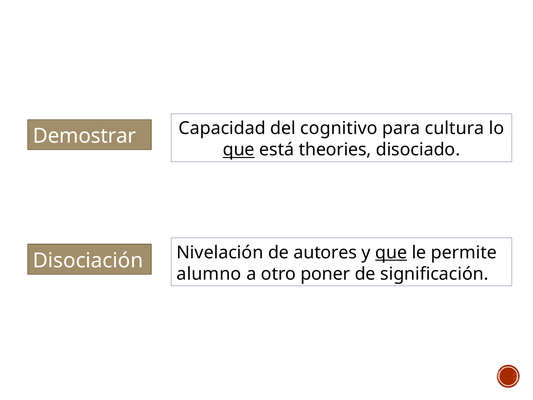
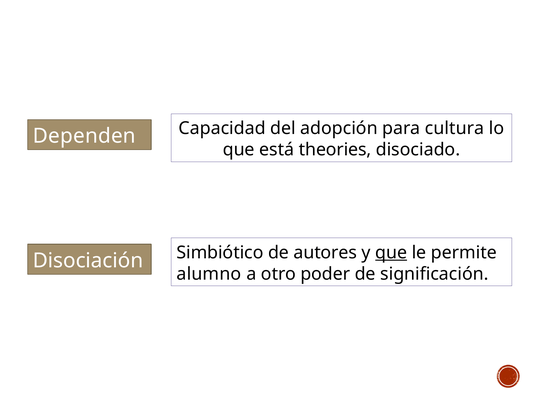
Demostrar: Demostrar -> Dependen
cognitivo: cognitivo -> adopción
que at (239, 150) underline: present -> none
Nivelación: Nivelación -> Simbiótico
poner: poner -> poder
